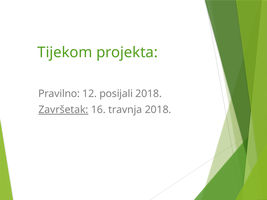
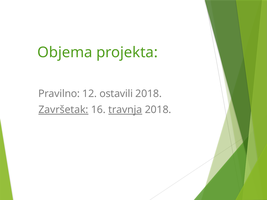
Tijekom: Tijekom -> Objema
posijali: posijali -> ostavili
travnja underline: none -> present
